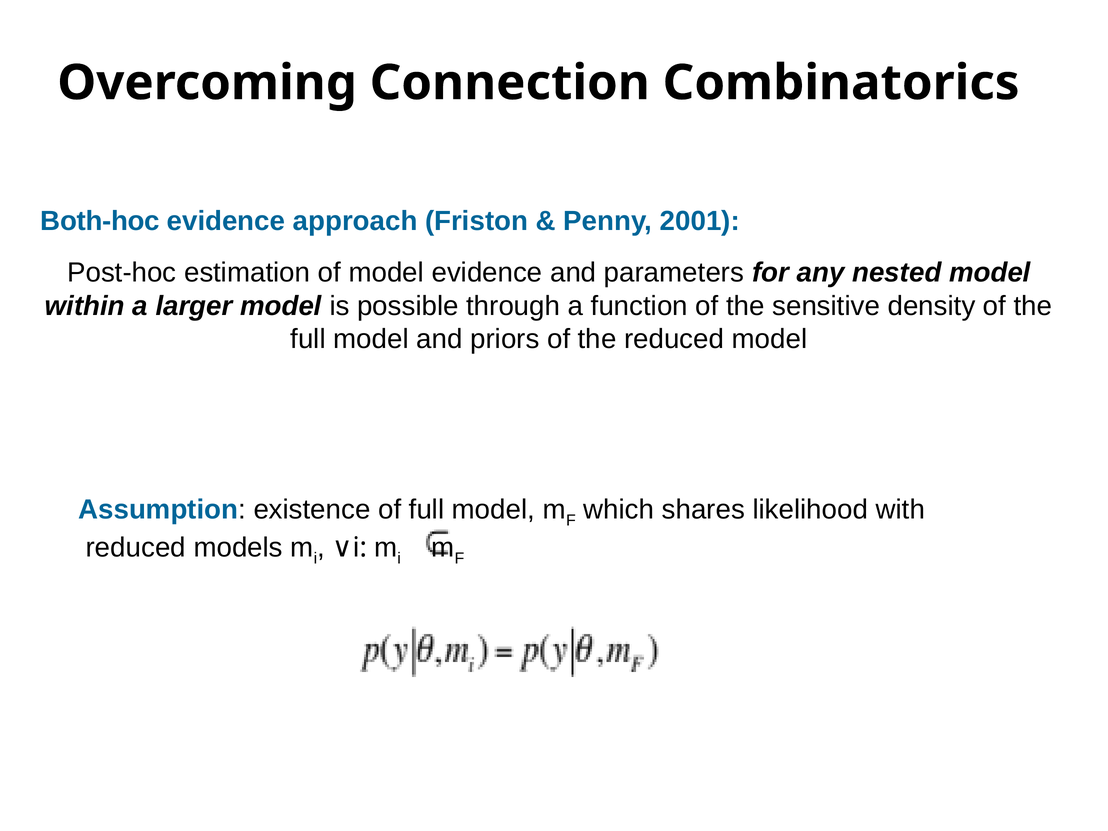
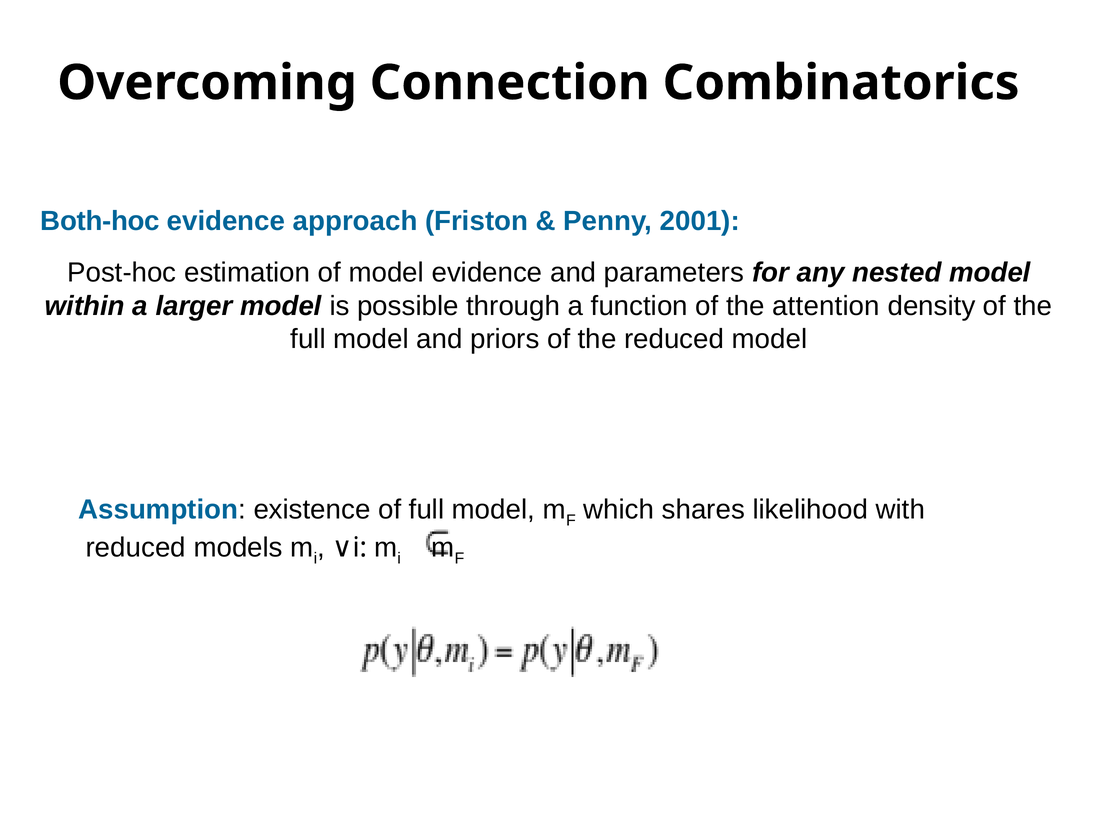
sensitive: sensitive -> attention
